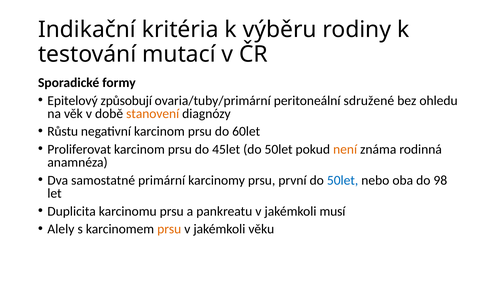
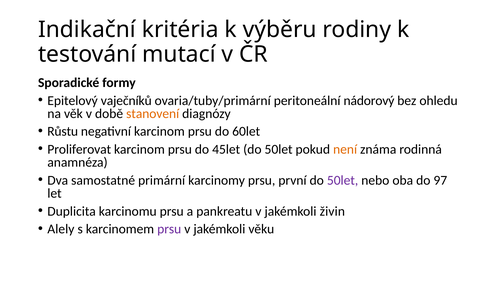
způsobují: způsobují -> vaječníků
sdružené: sdružené -> nádorový
50let at (343, 180) colour: blue -> purple
98: 98 -> 97
musí: musí -> živin
prsu at (169, 229) colour: orange -> purple
